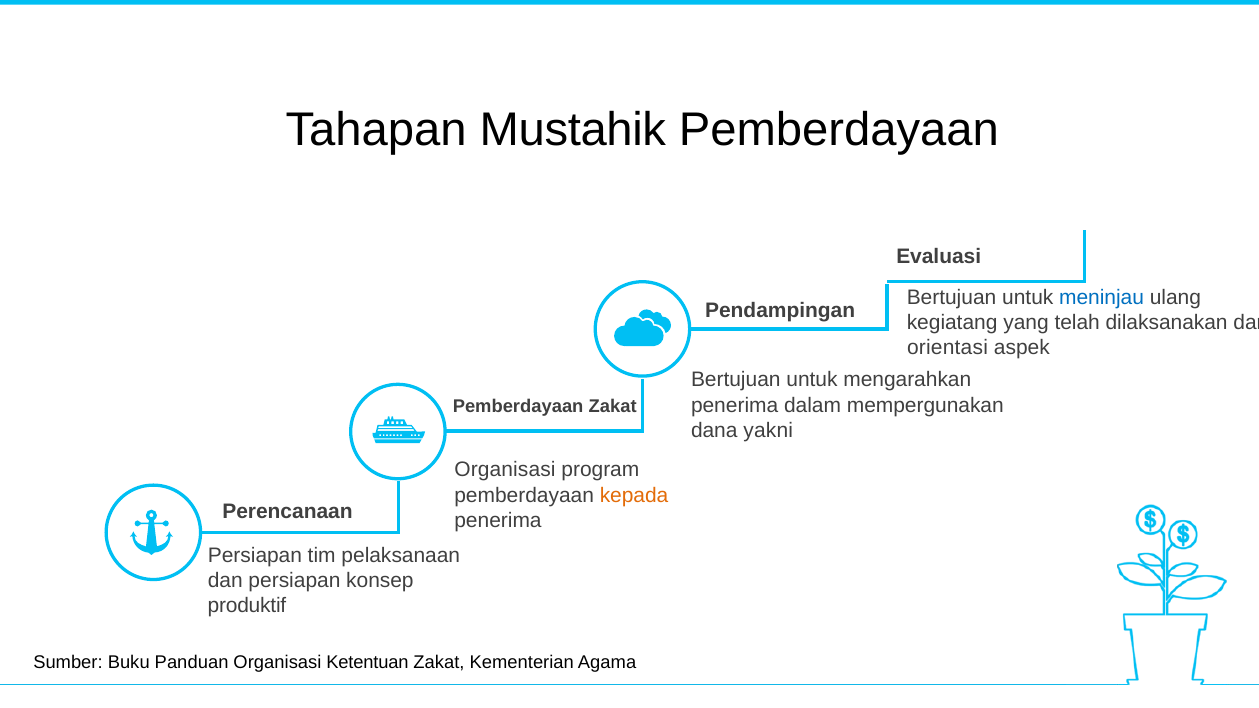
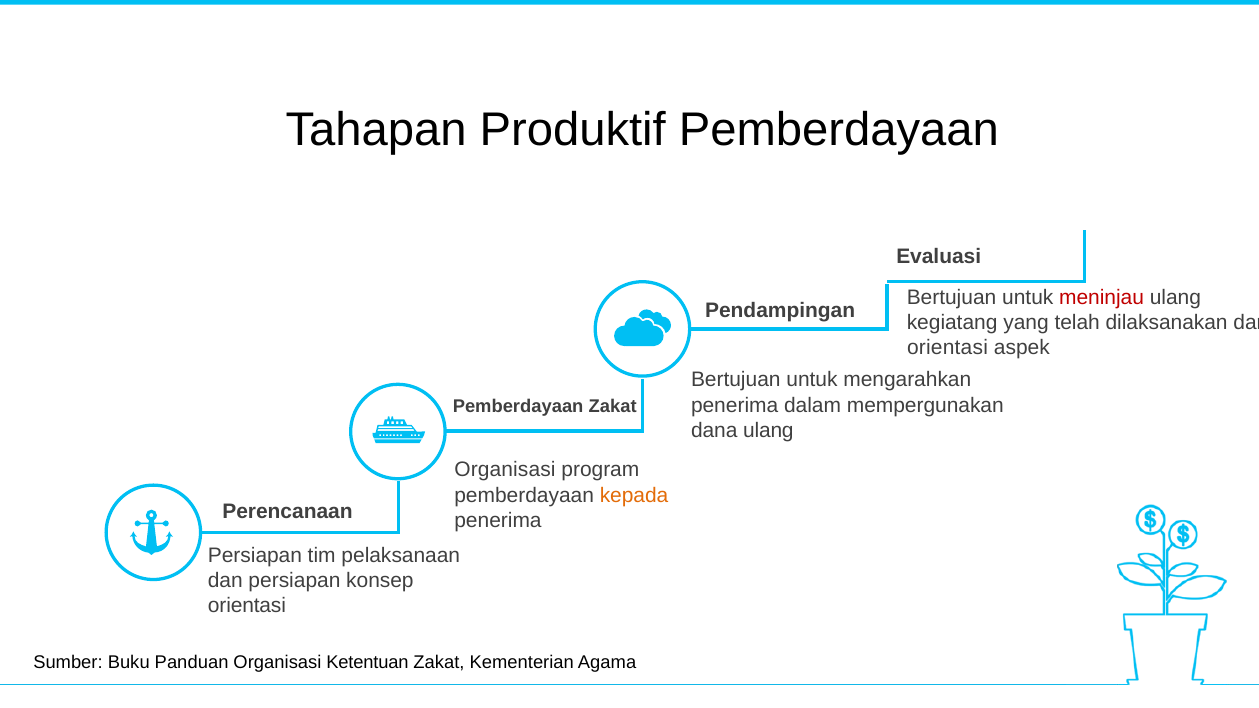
Mustahik: Mustahik -> Produktif
meninjau colour: blue -> red
dana yakni: yakni -> ulang
produktif at (247, 606): produktif -> orientasi
